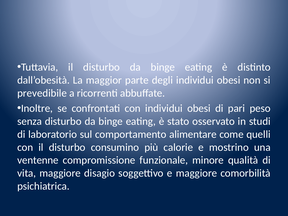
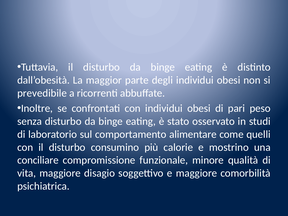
ventenne: ventenne -> conciliare
